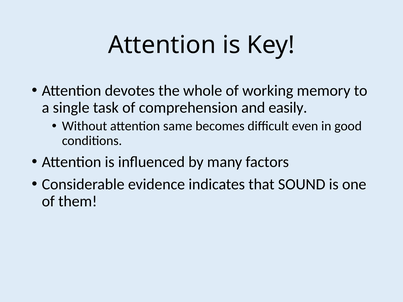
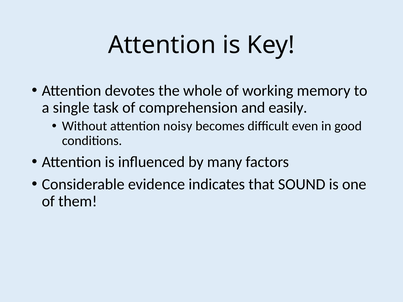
same: same -> noisy
